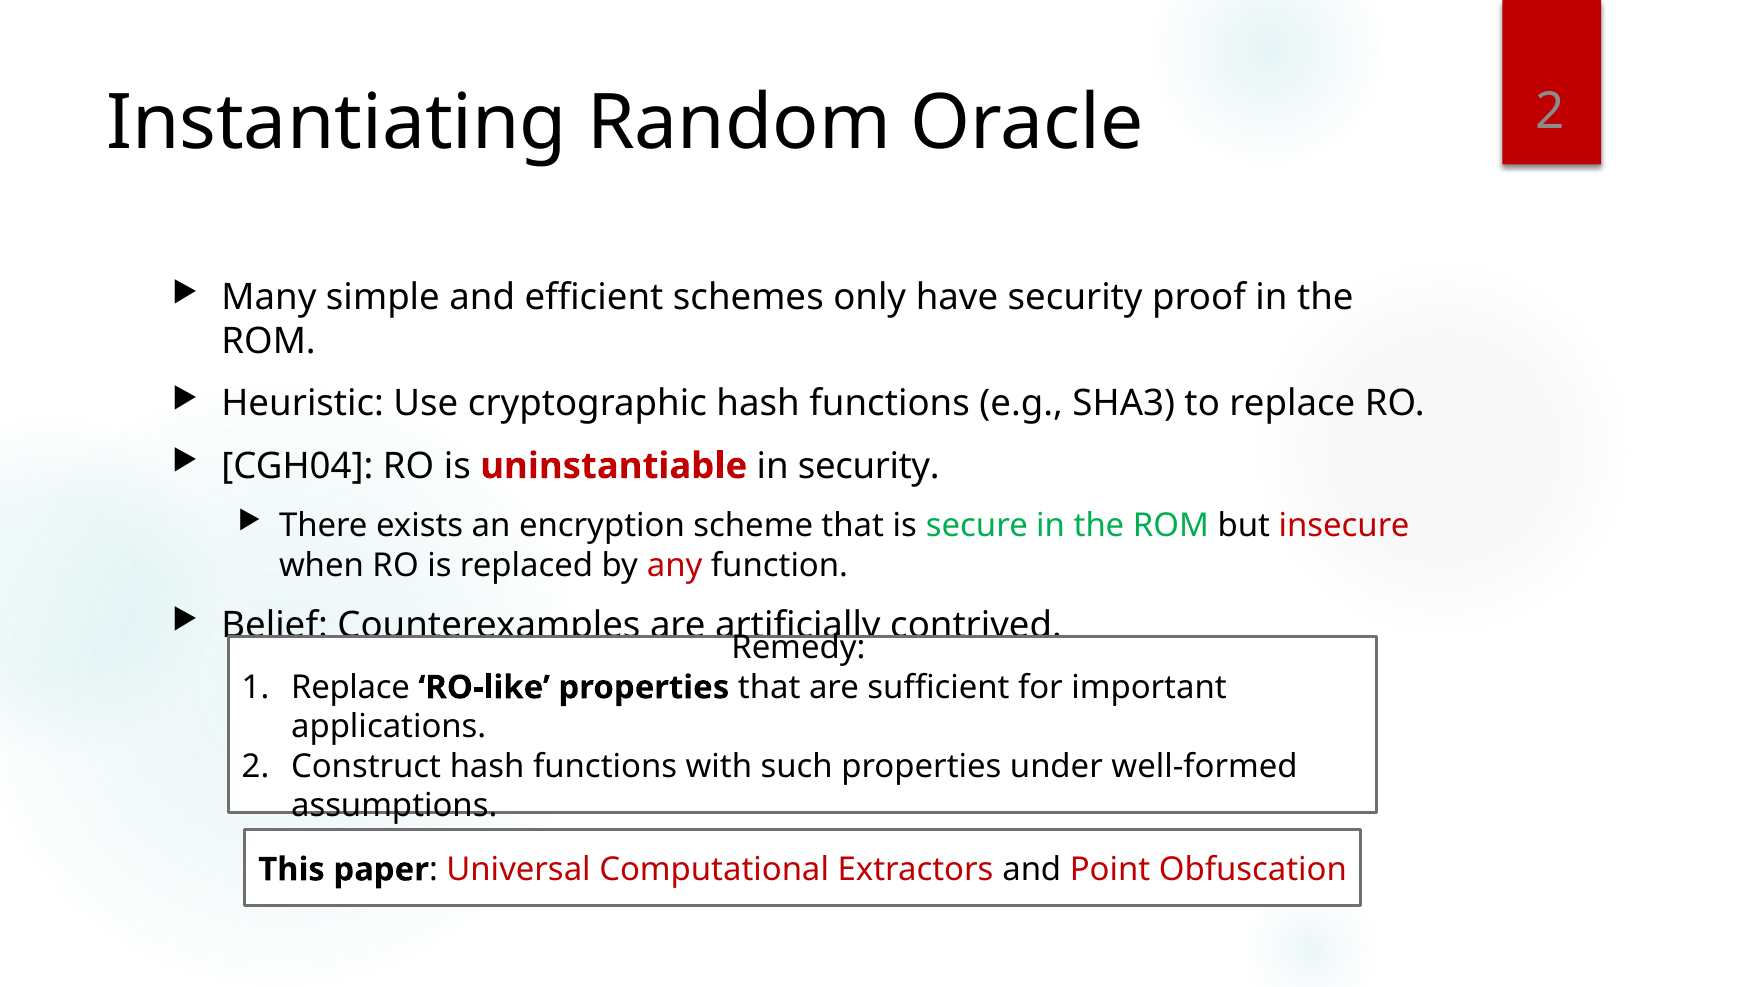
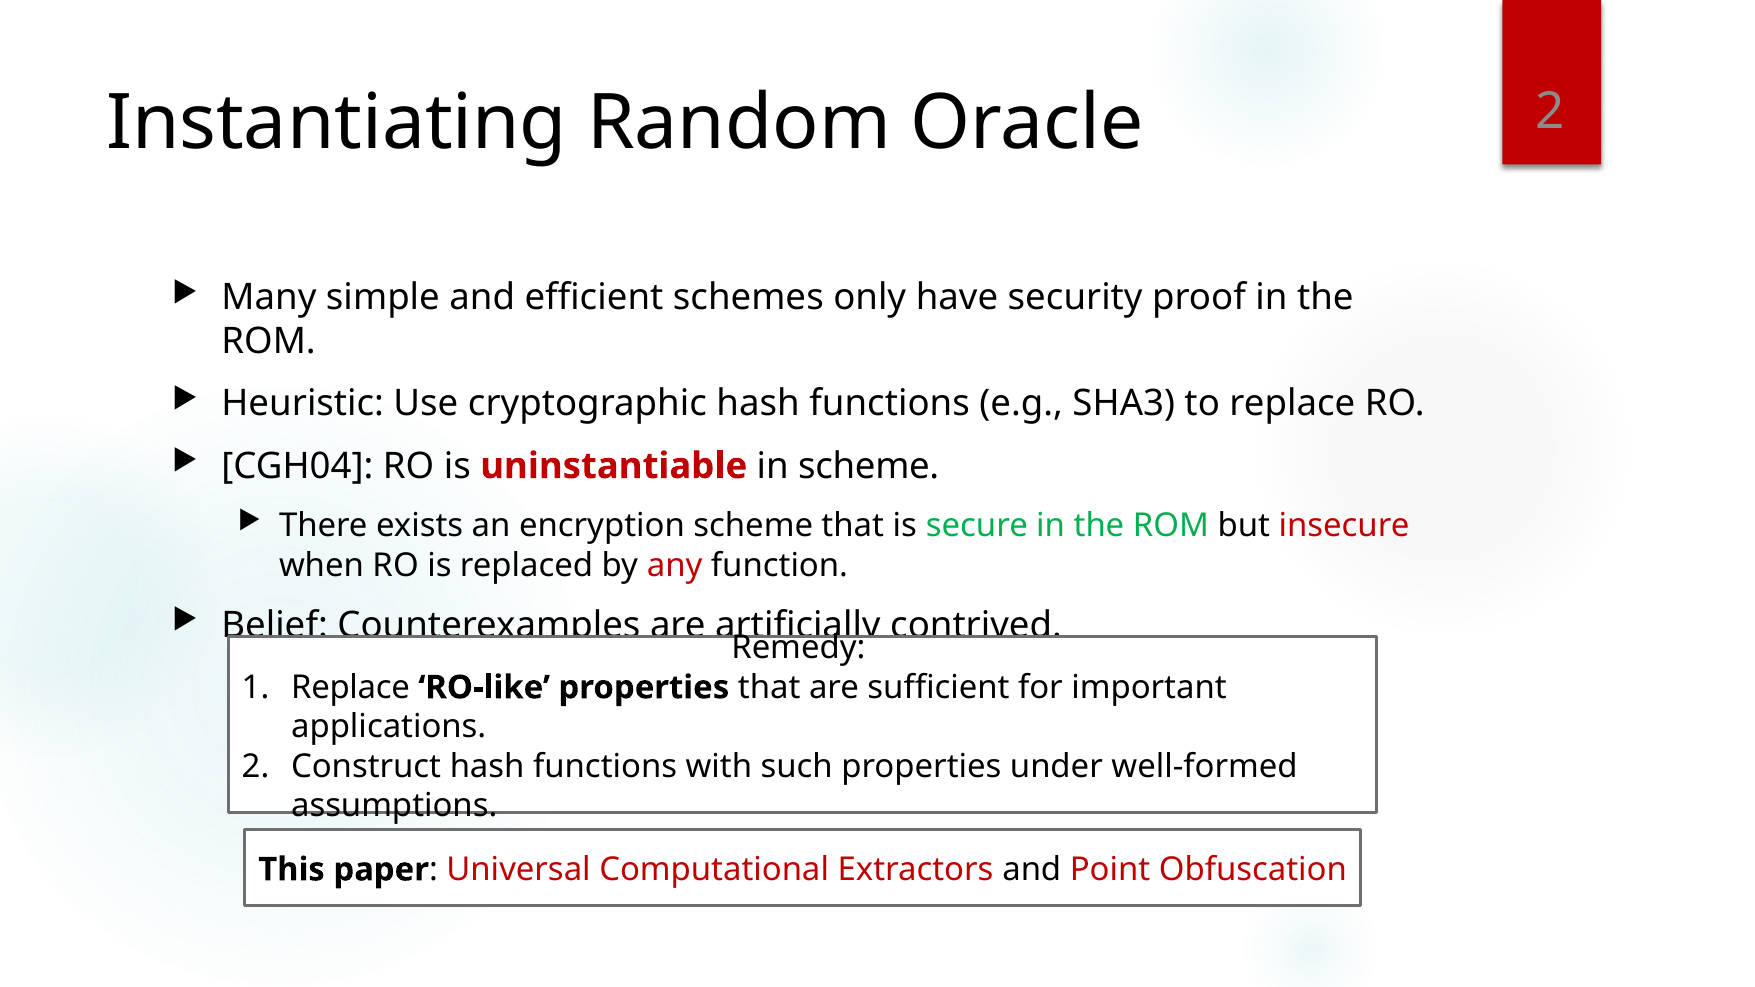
in security: security -> scheme
